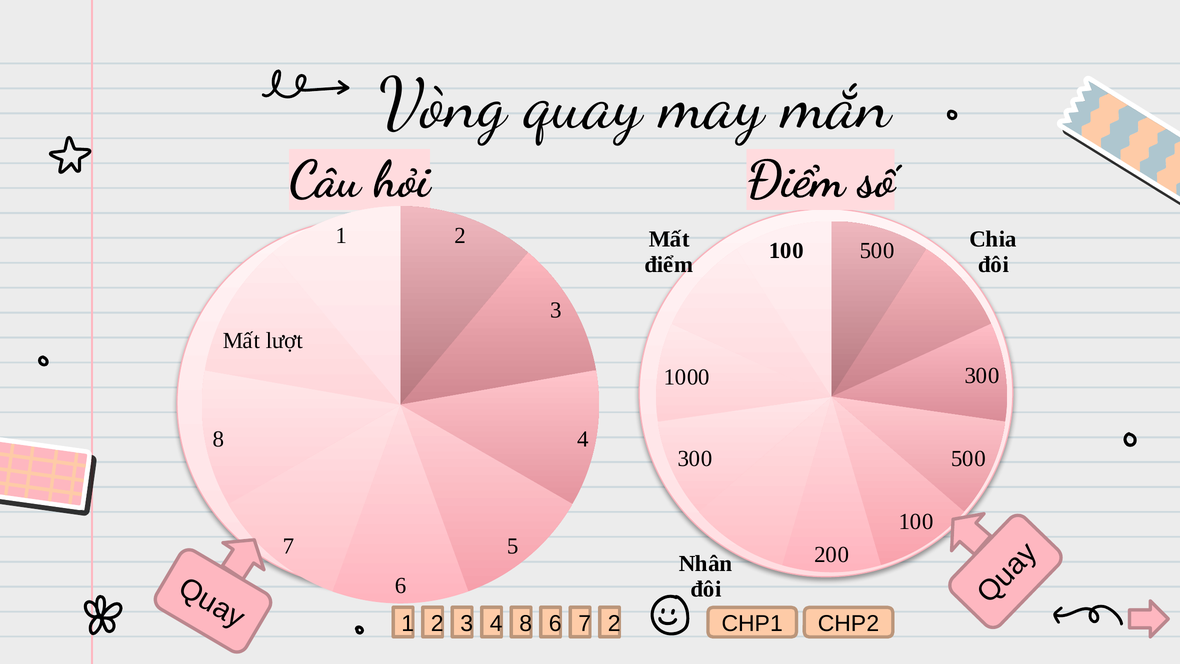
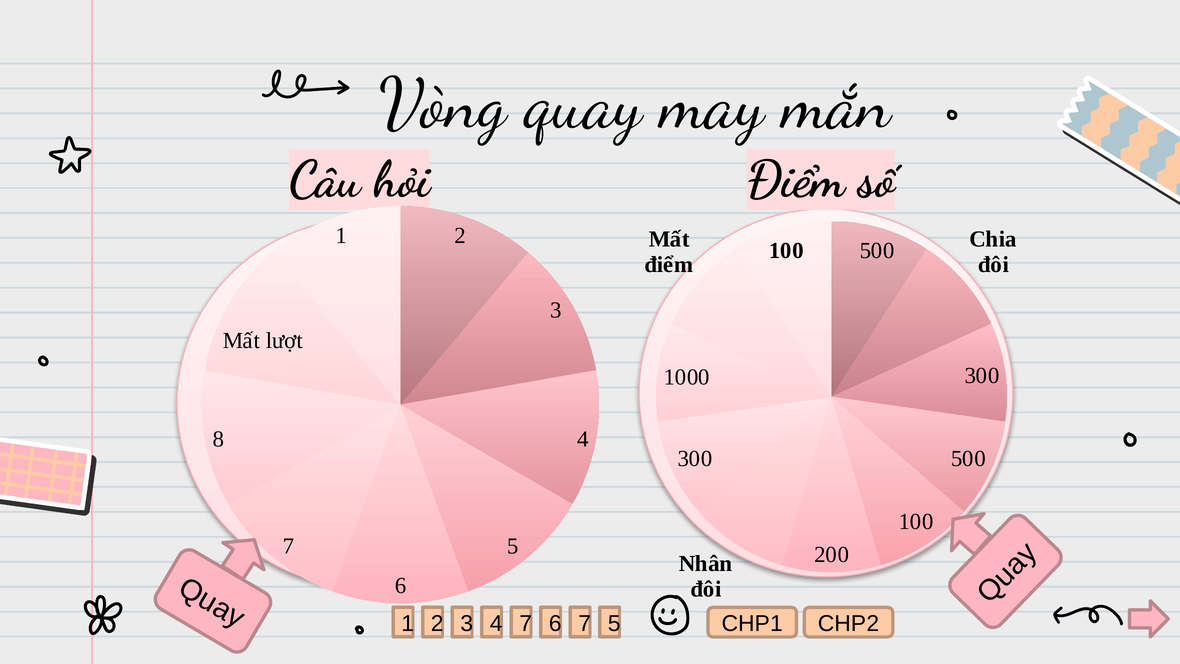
4 8: 8 -> 7
7 2: 2 -> 5
